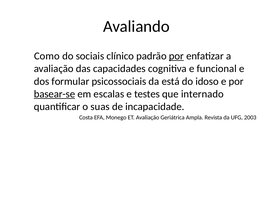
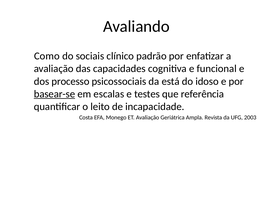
por at (176, 56) underline: present -> none
formular: formular -> processo
internado: internado -> referência
suas: suas -> leito
